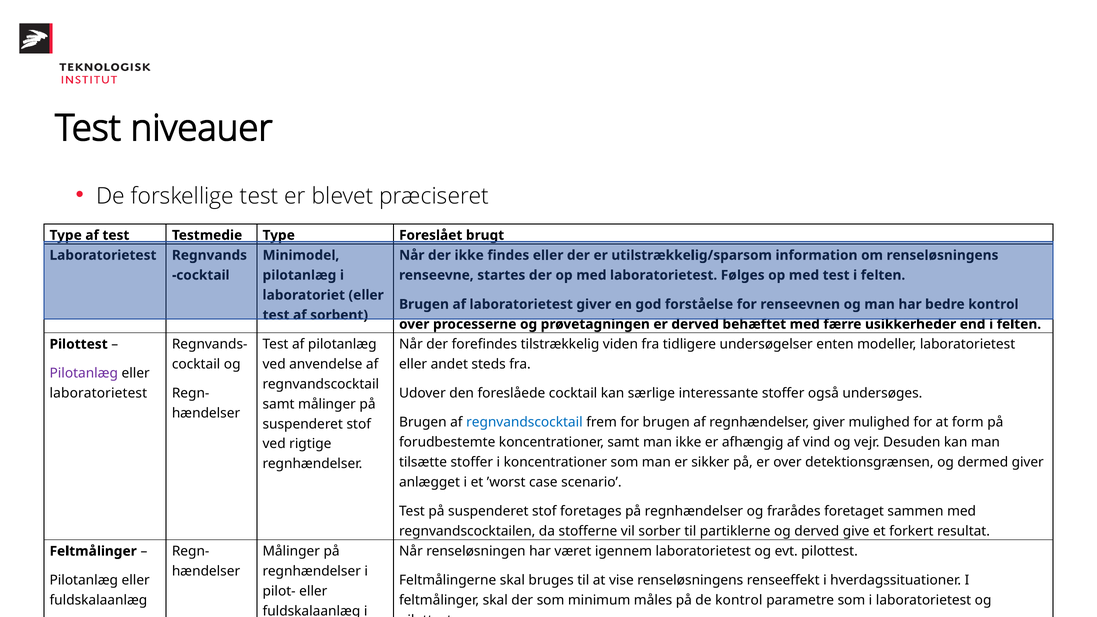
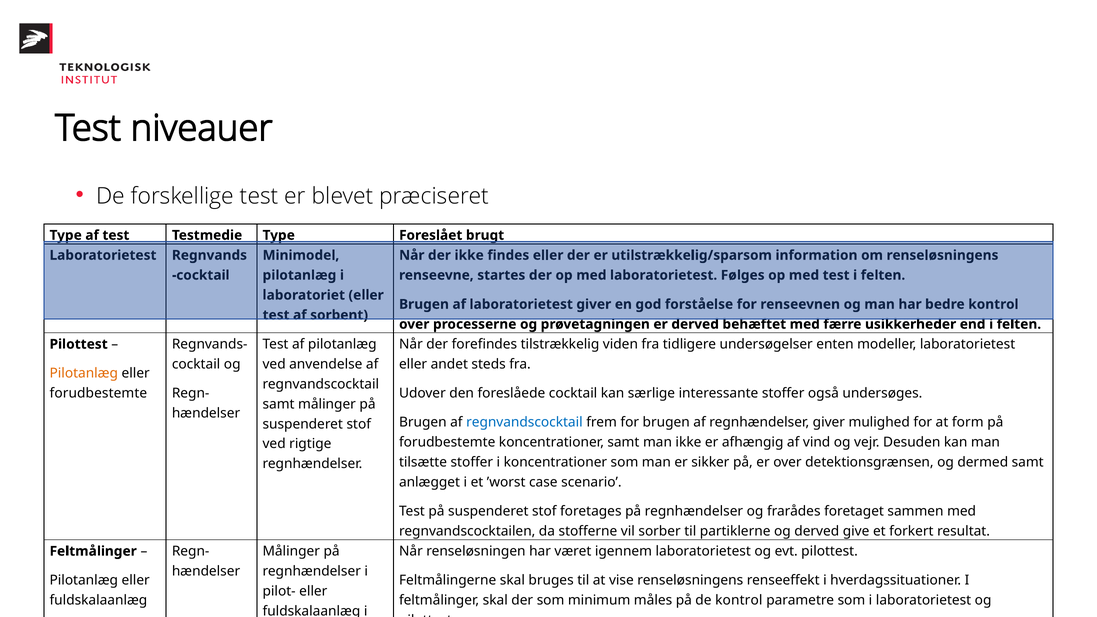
Pilotanlæg at (84, 373) colour: purple -> orange
laboratorietest at (98, 393): laboratorietest -> forudbestemte
dermed giver: giver -> samt
